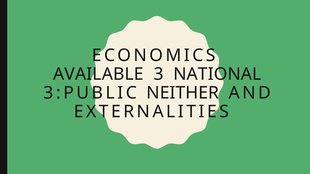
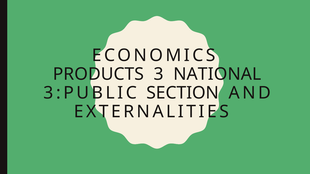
AVAILABLE: AVAILABLE -> PRODUCTS
NEITHER: NEITHER -> SECTION
